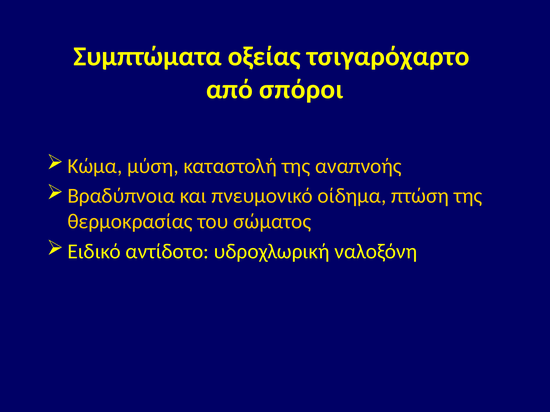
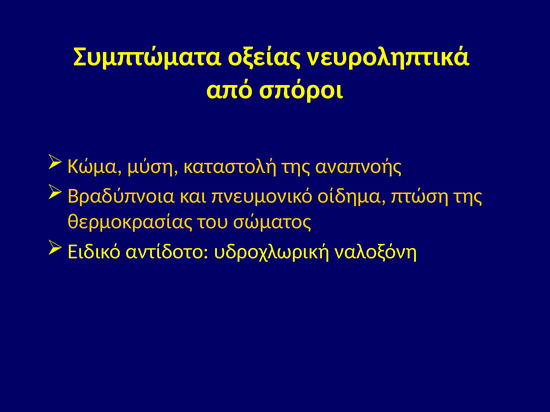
τσιγαρόχαρτο: τσιγαρόχαρτο -> νευροληπτικά
